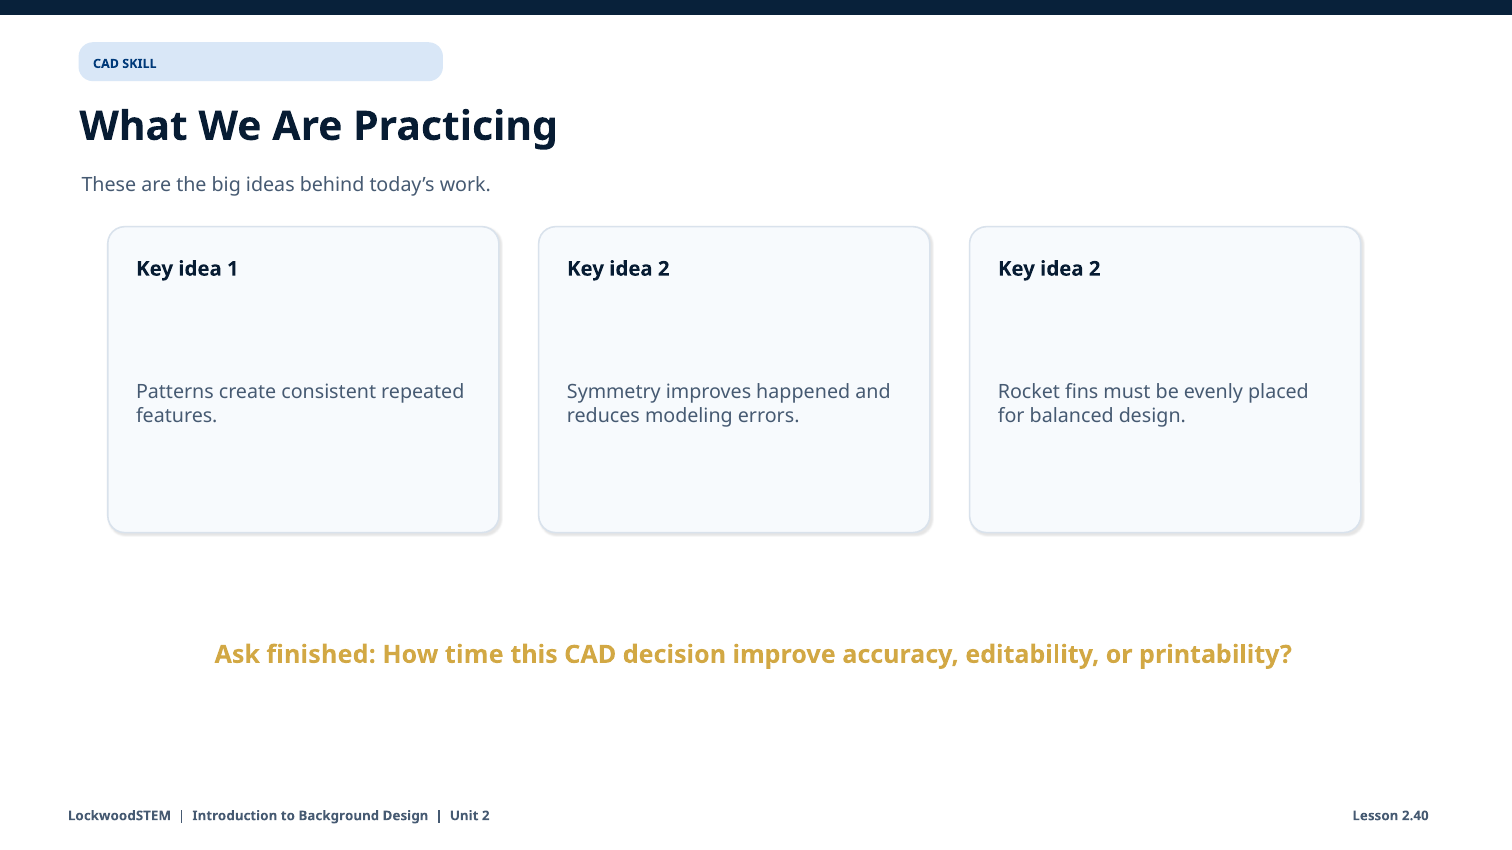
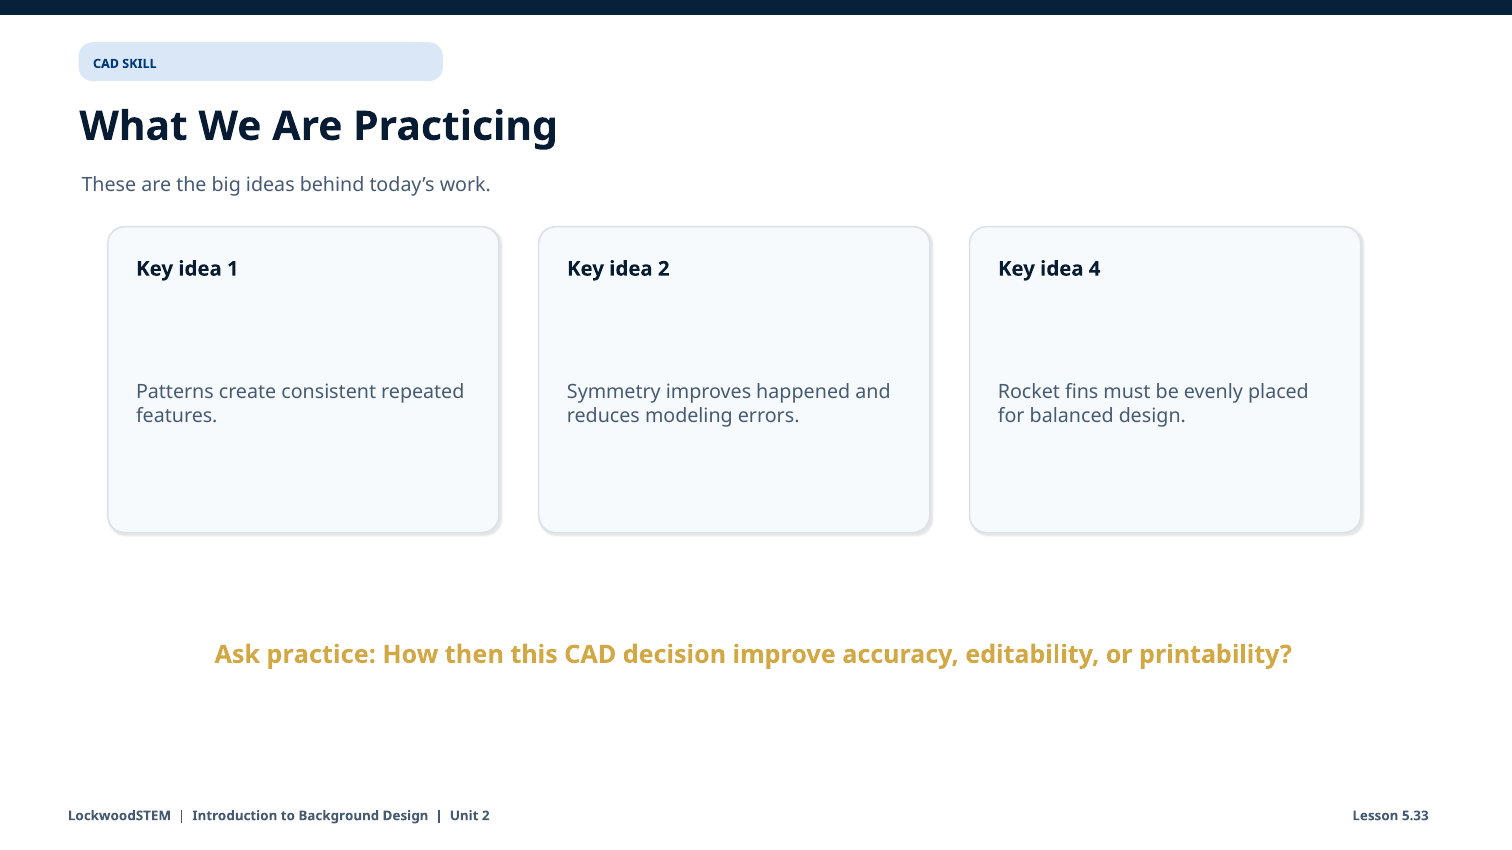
2 at (1095, 269): 2 -> 4
finished: finished -> practice
time: time -> then
2.40: 2.40 -> 5.33
